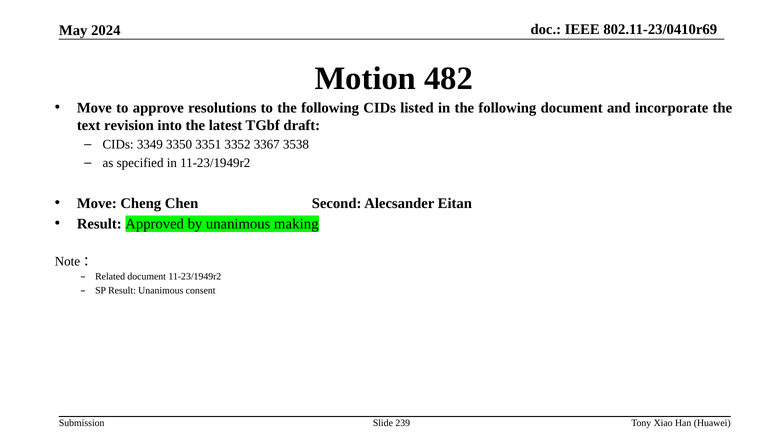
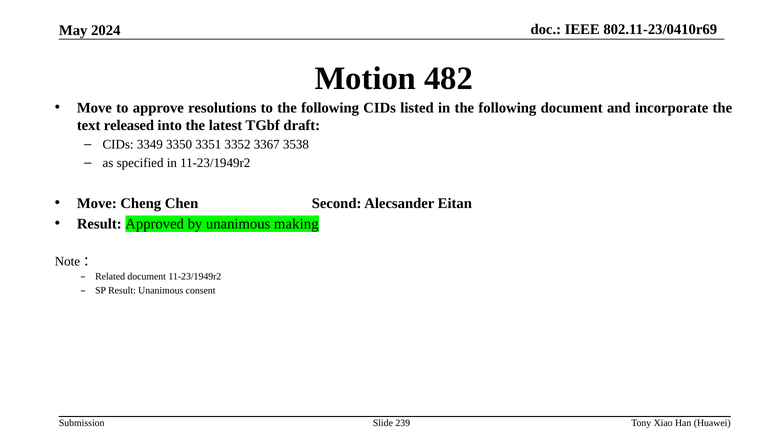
revision: revision -> released
